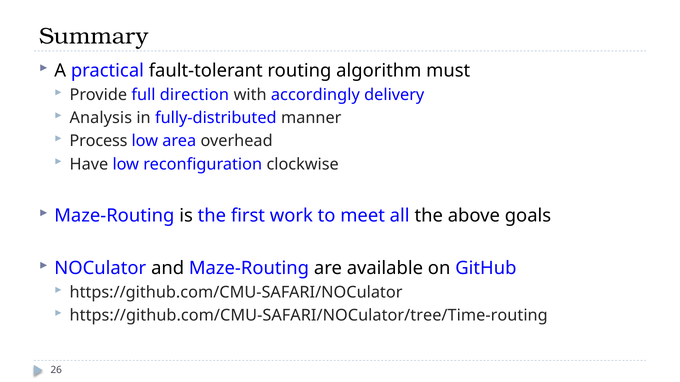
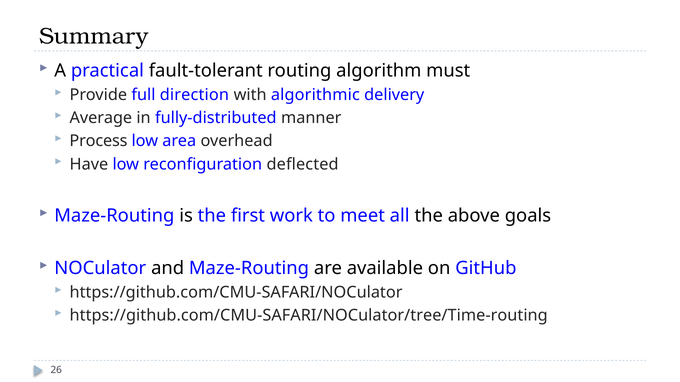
accordingly: accordingly -> algorithmic
Analysis: Analysis -> Average
clockwise: clockwise -> deflected
